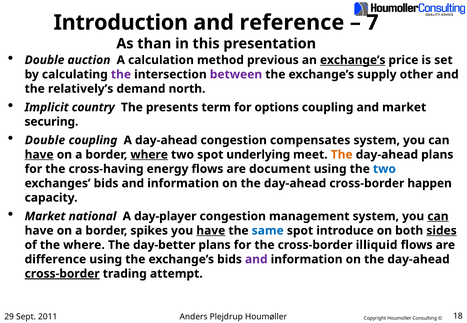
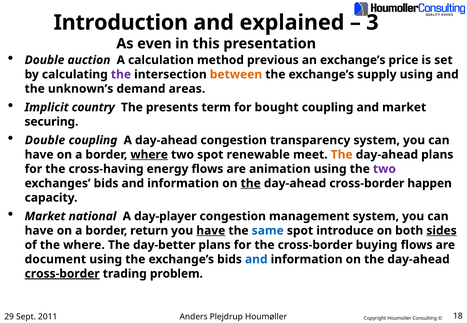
reference: reference -> explained
7: 7 -> 3
than: than -> even
exchange’s at (353, 60) underline: present -> none
between colour: purple -> orange
supply other: other -> using
relatively’s: relatively’s -> unknown’s
north: north -> areas
options: options -> bought
compensates: compensates -> transparency
have at (39, 155) underline: present -> none
underlying: underlying -> renewable
document: document -> animation
two at (384, 169) colour: blue -> purple
the at (251, 183) underline: none -> present
can at (438, 216) underline: present -> none
spikes: spikes -> return
illiquid: illiquid -> buying
difference: difference -> document
and at (256, 260) colour: purple -> blue
attempt: attempt -> problem
